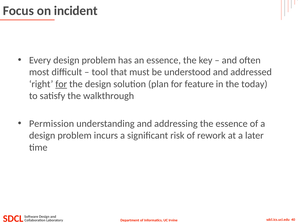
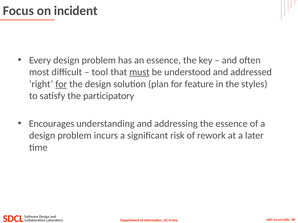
must underline: none -> present
today: today -> styles
walkthrough: walkthrough -> participatory
Permission: Permission -> Encourages
